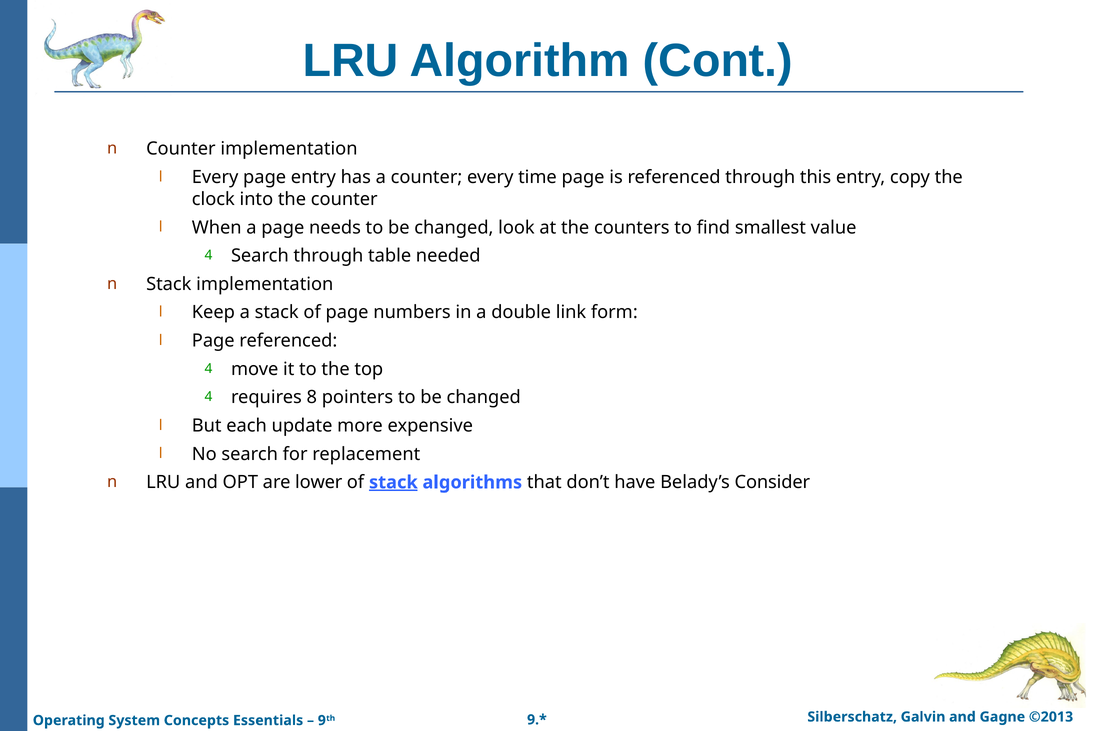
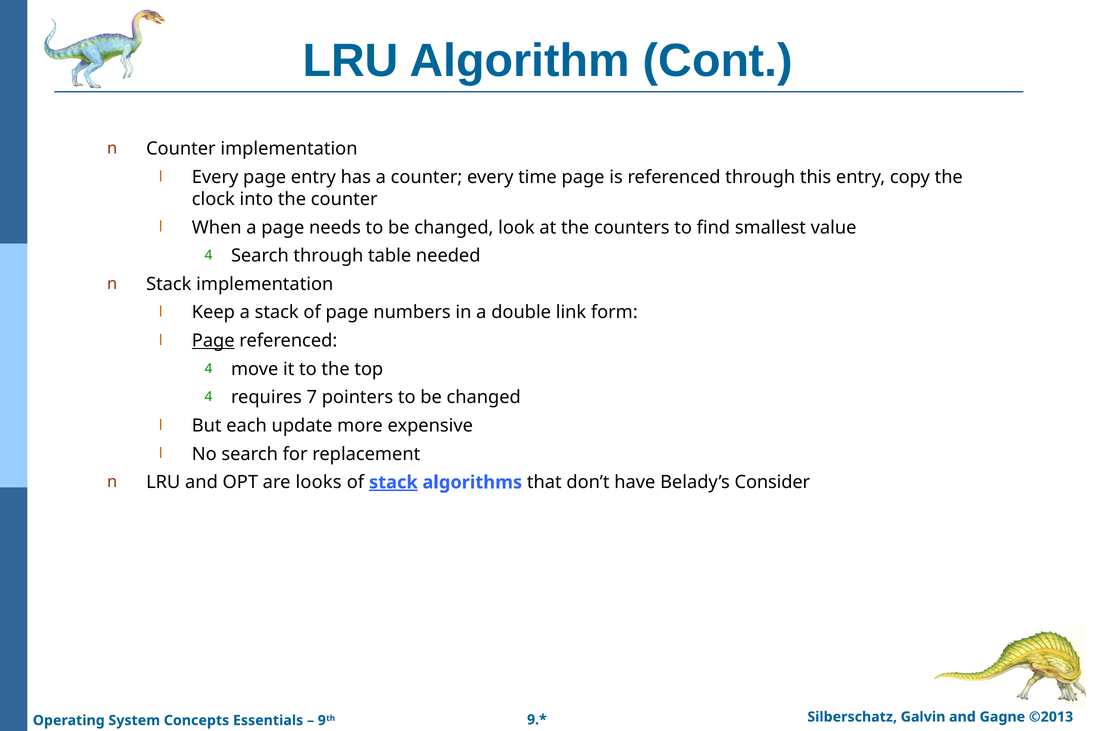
Page at (213, 341) underline: none -> present
8: 8 -> 7
lower: lower -> looks
